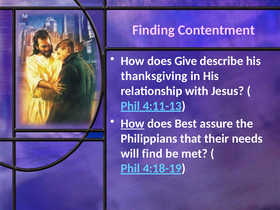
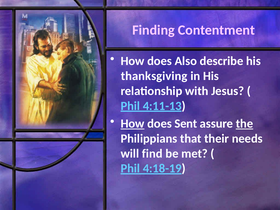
Give: Give -> Also
Best: Best -> Sent
the underline: none -> present
